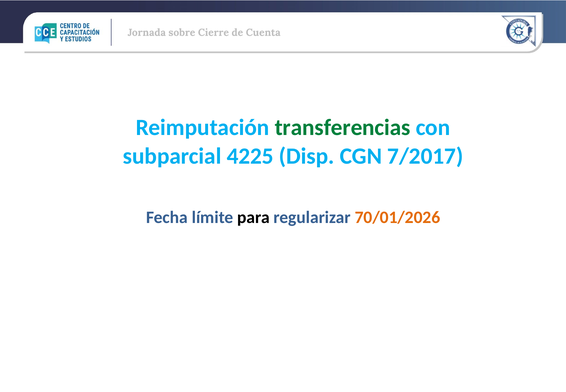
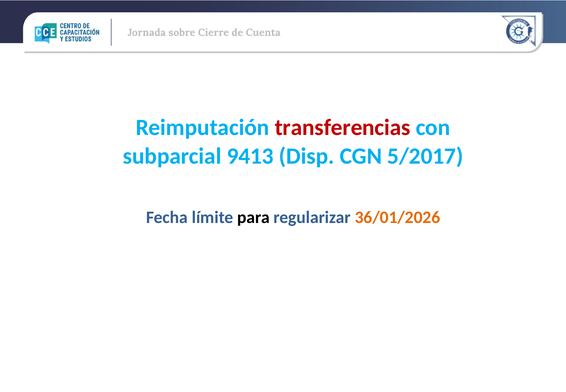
transferencias colour: green -> red
4225: 4225 -> 9413
7/2017: 7/2017 -> 5/2017
70/01/2026: 70/01/2026 -> 36/01/2026
